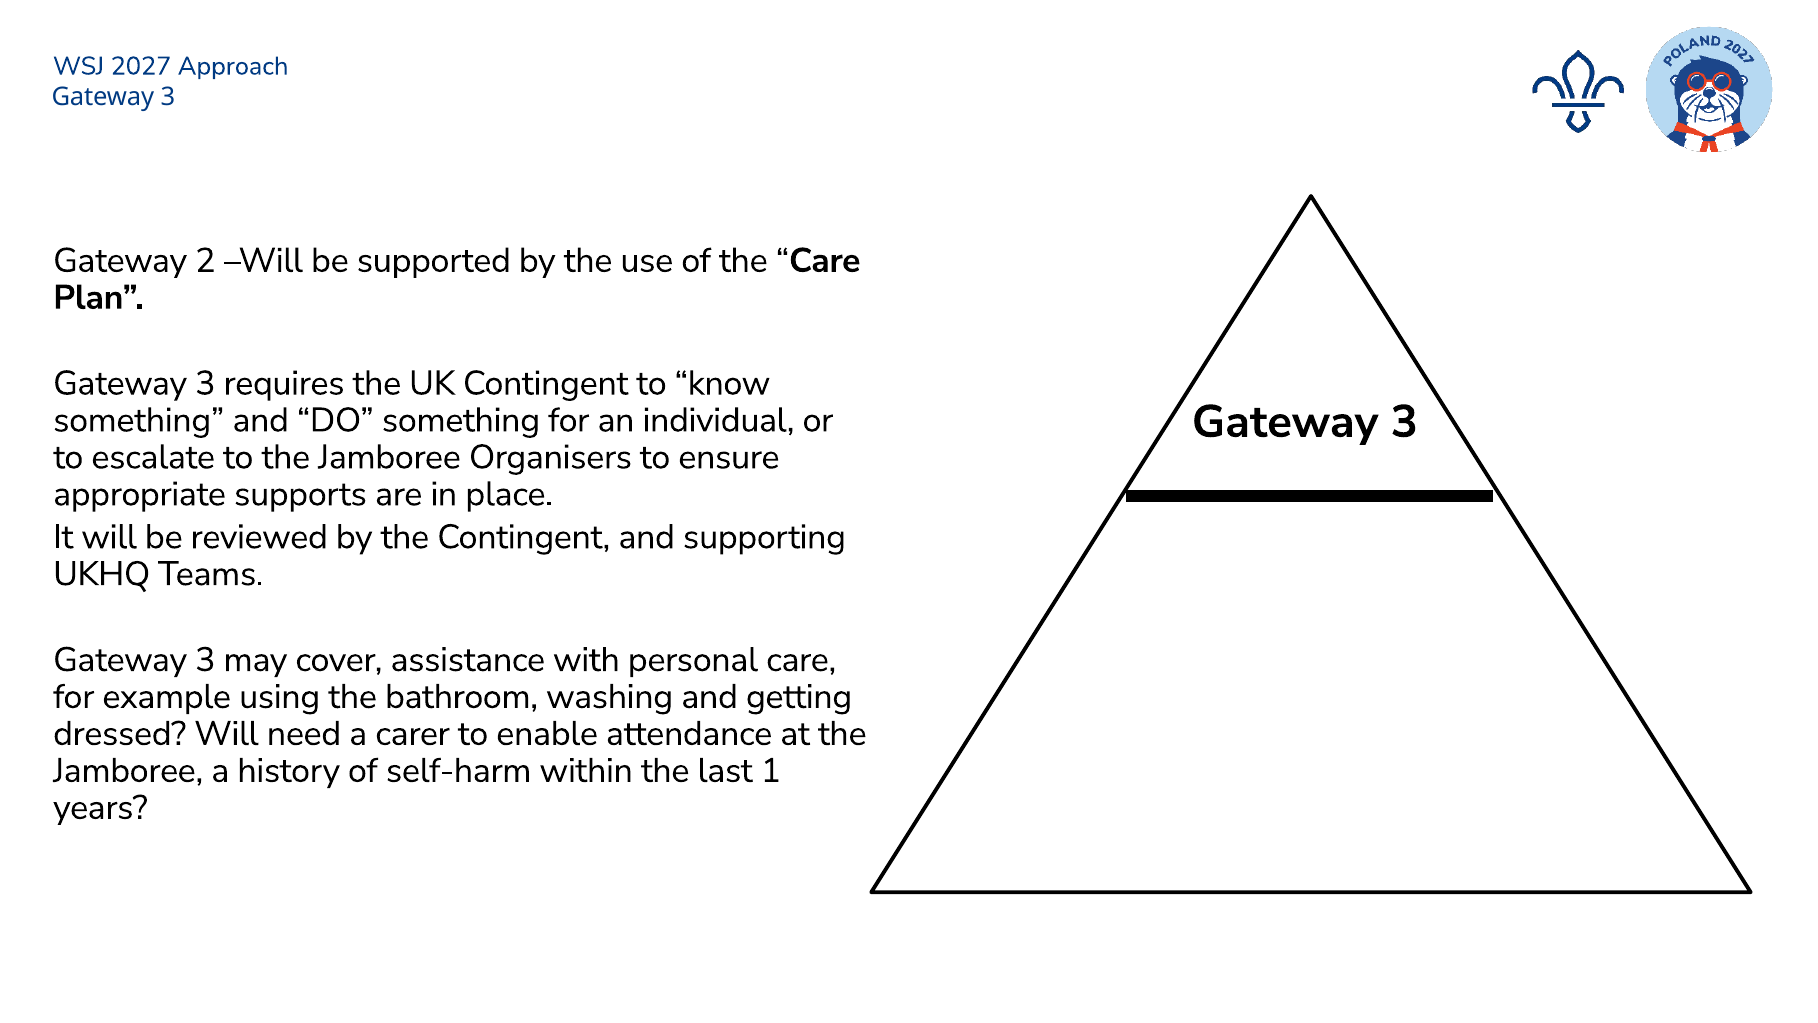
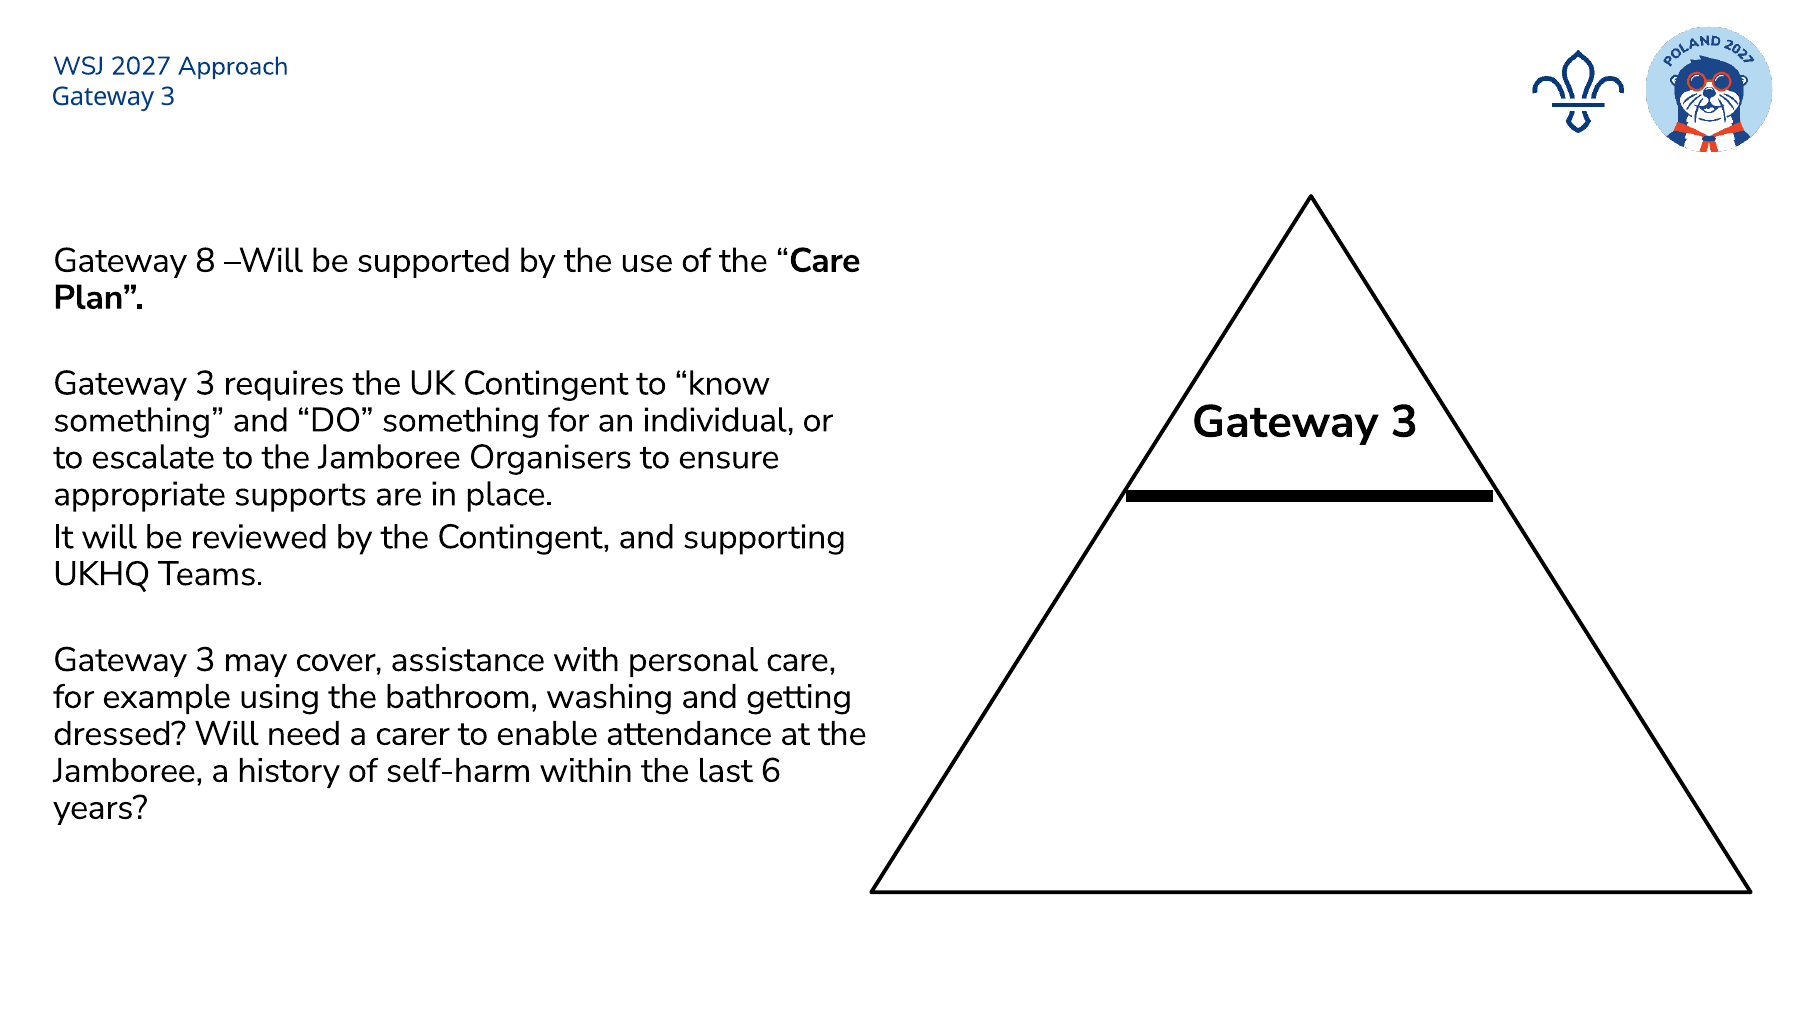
2: 2 -> 8
1: 1 -> 6
